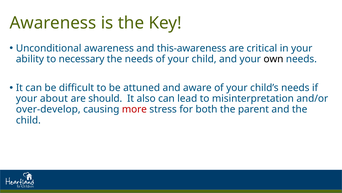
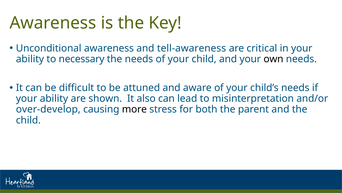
this-awareness: this-awareness -> tell-awareness
about at (54, 98): about -> ability
should: should -> shown
more colour: red -> black
